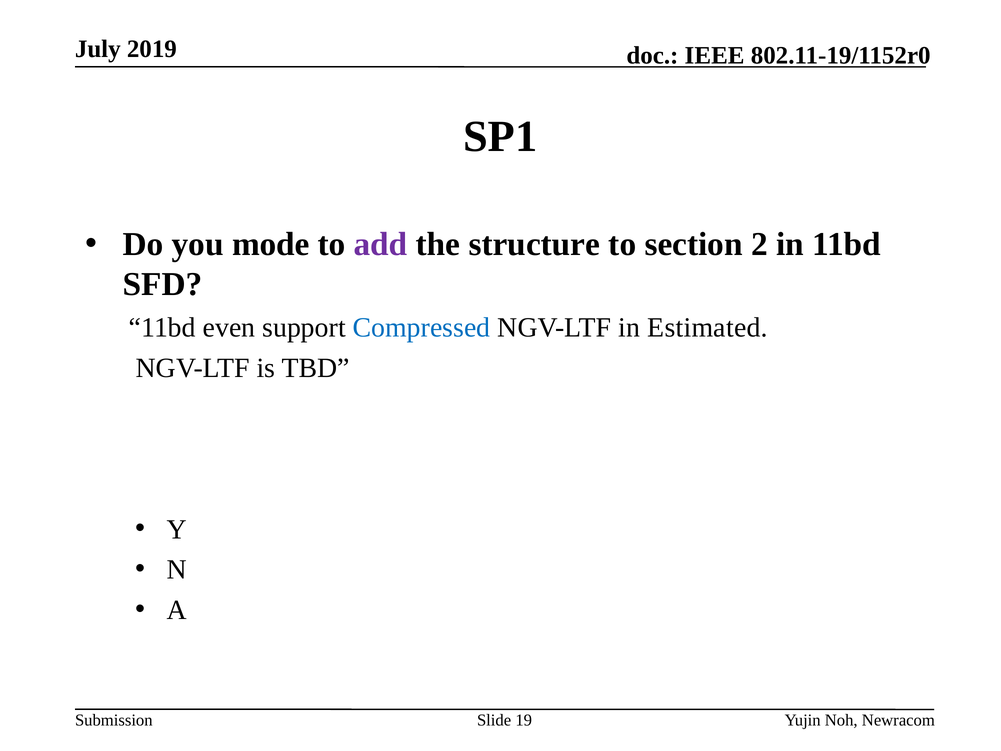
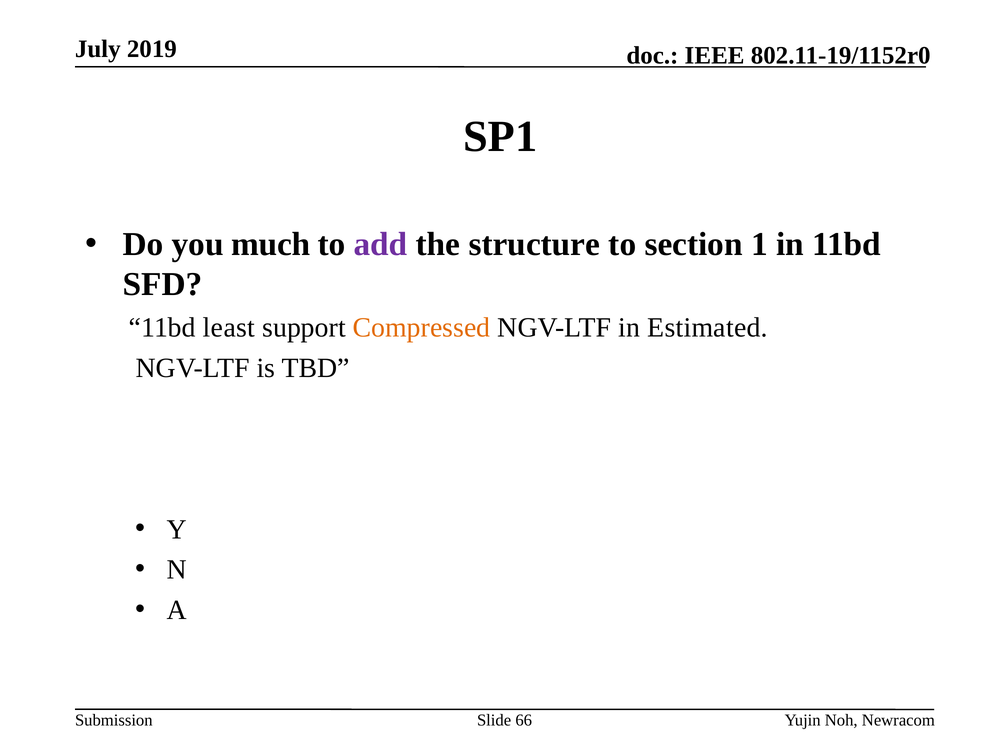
mode: mode -> much
2: 2 -> 1
even: even -> least
Compressed colour: blue -> orange
19: 19 -> 66
